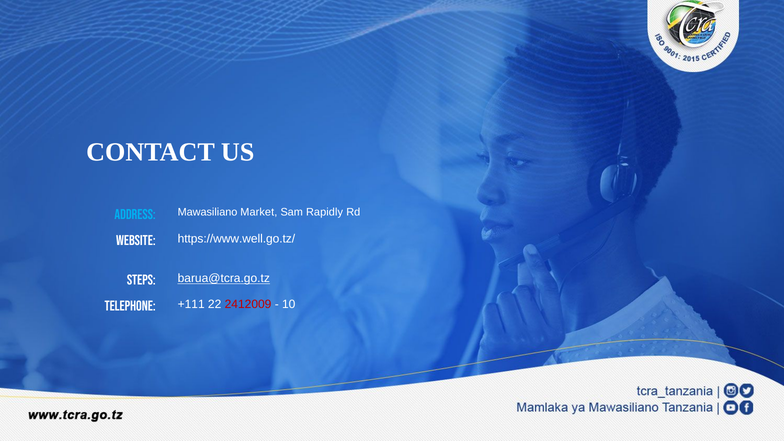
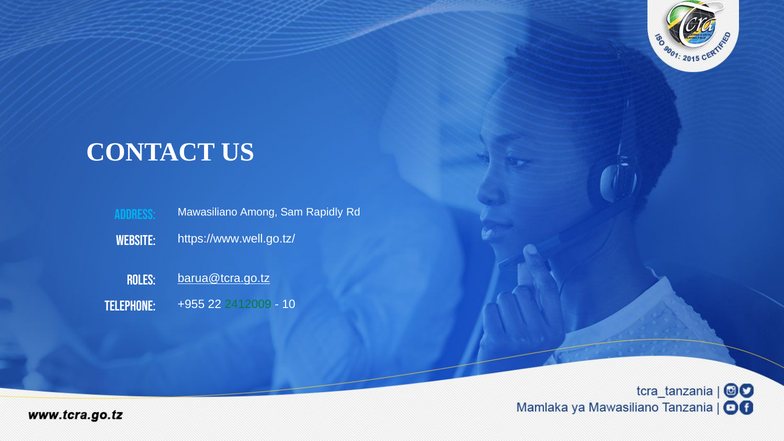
Market: Market -> Among
STEPS: STEPS -> ROLES
+111: +111 -> +955
2412009 colour: red -> green
